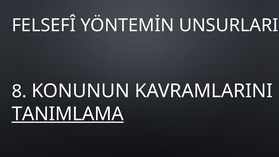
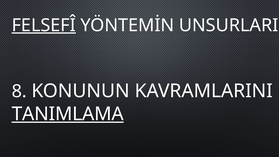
FELSEFÎ underline: none -> present
